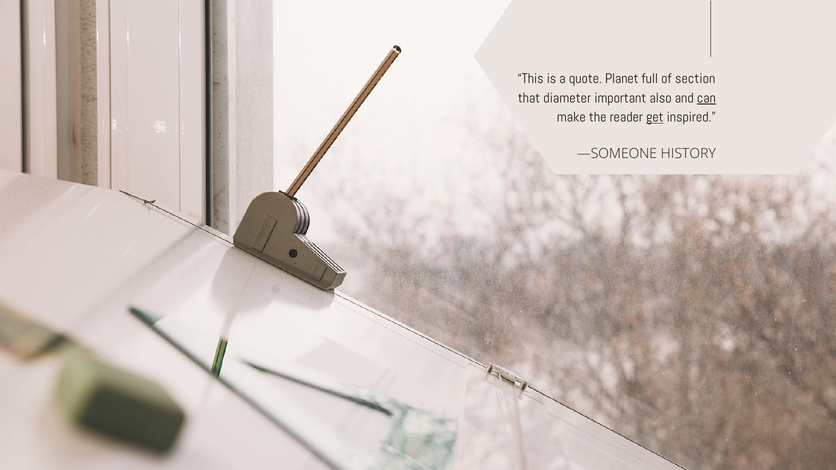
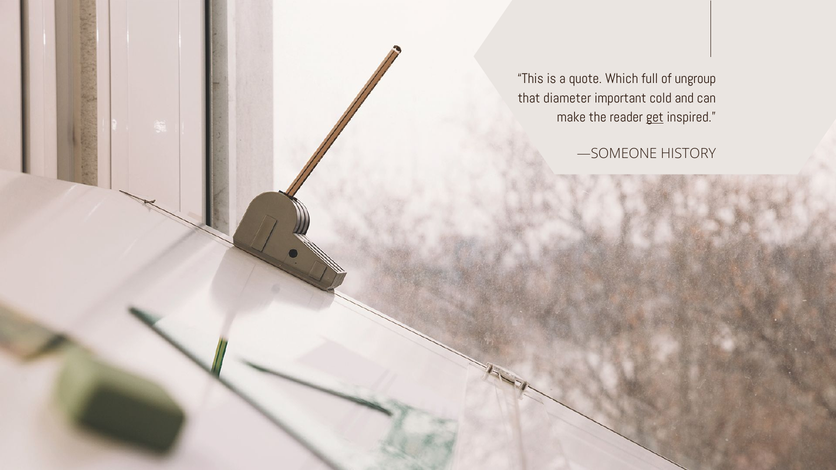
Planet: Planet -> Which
section: section -> ungroup
also: also -> cold
can underline: present -> none
